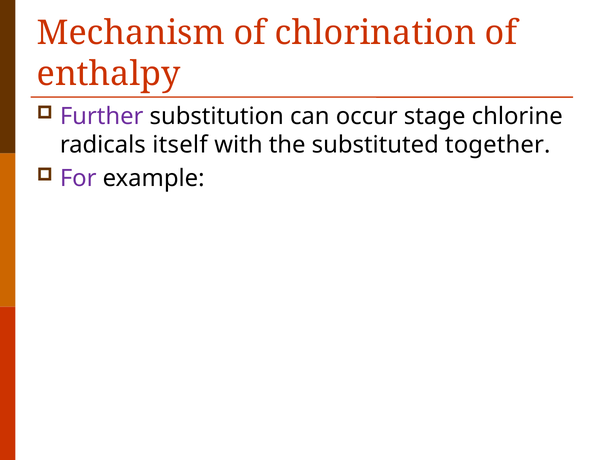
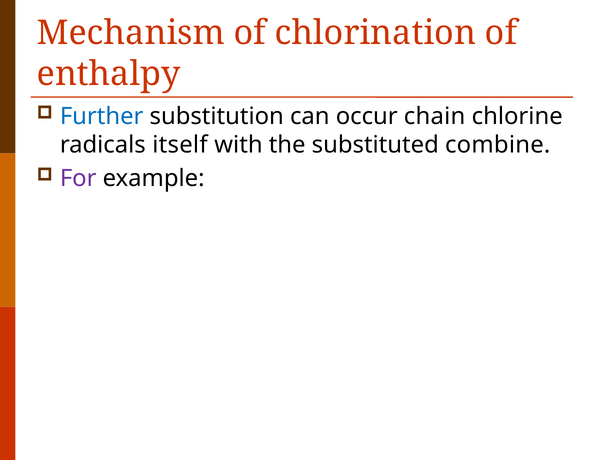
Further colour: purple -> blue
stage: stage -> chain
together: together -> combine
